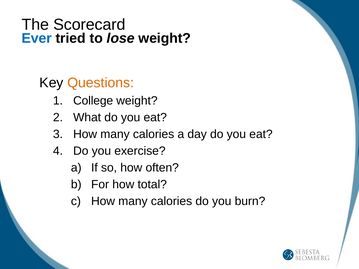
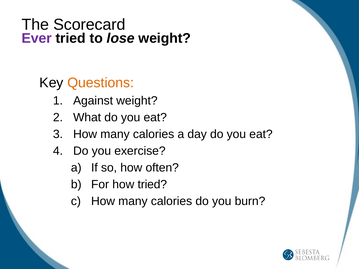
Ever colour: blue -> purple
College: College -> Against
how total: total -> tried
